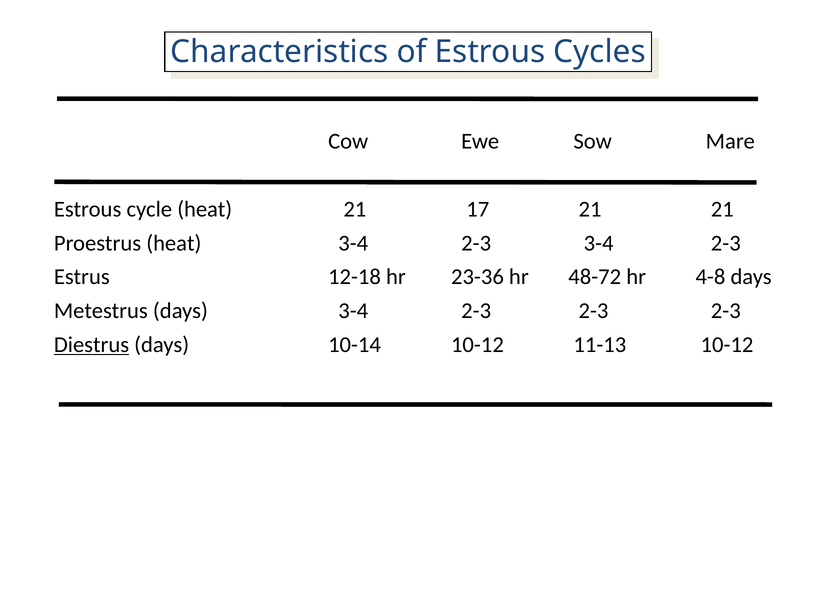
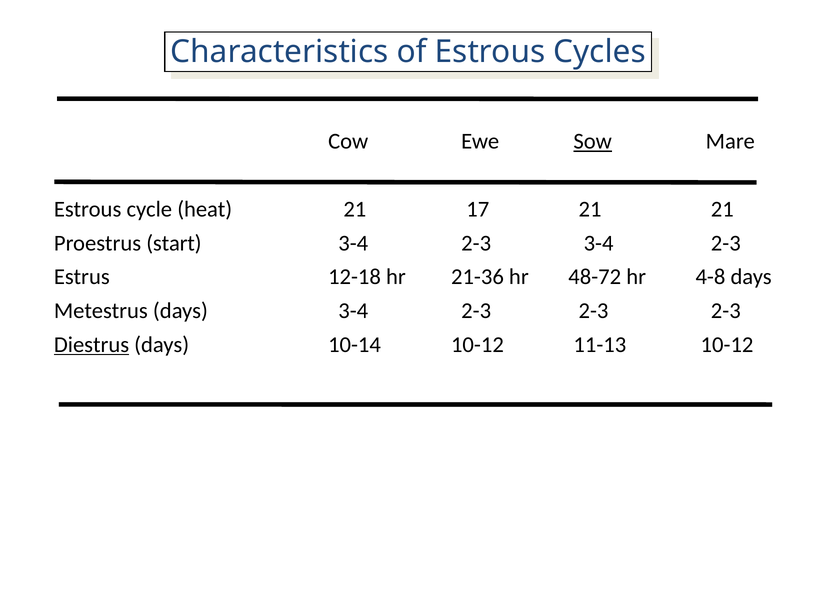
Sow underline: none -> present
Proestrus heat: heat -> start
23-36: 23-36 -> 21-36
